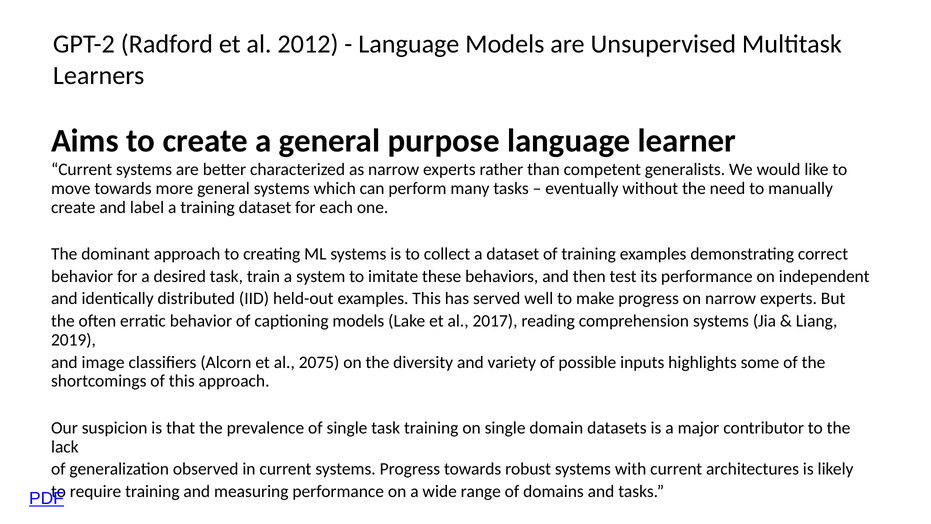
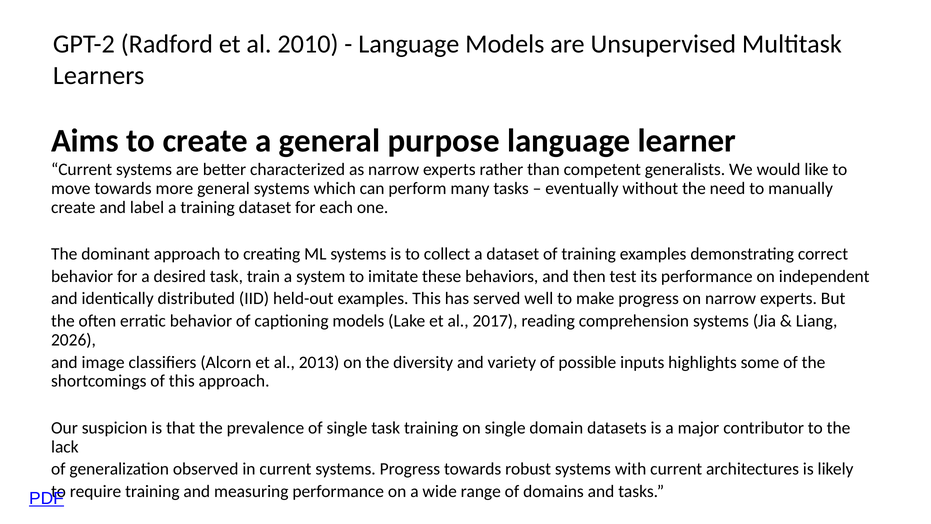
2012: 2012 -> 2010
2019: 2019 -> 2026
2075: 2075 -> 2013
